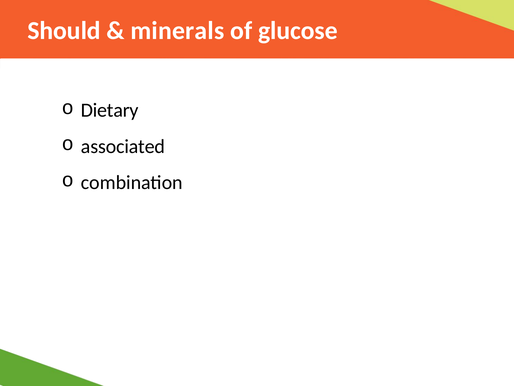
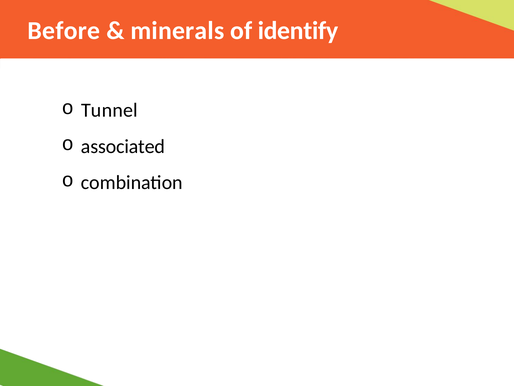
Should: Should -> Before
glucose: glucose -> identify
Dietary: Dietary -> Tunnel
